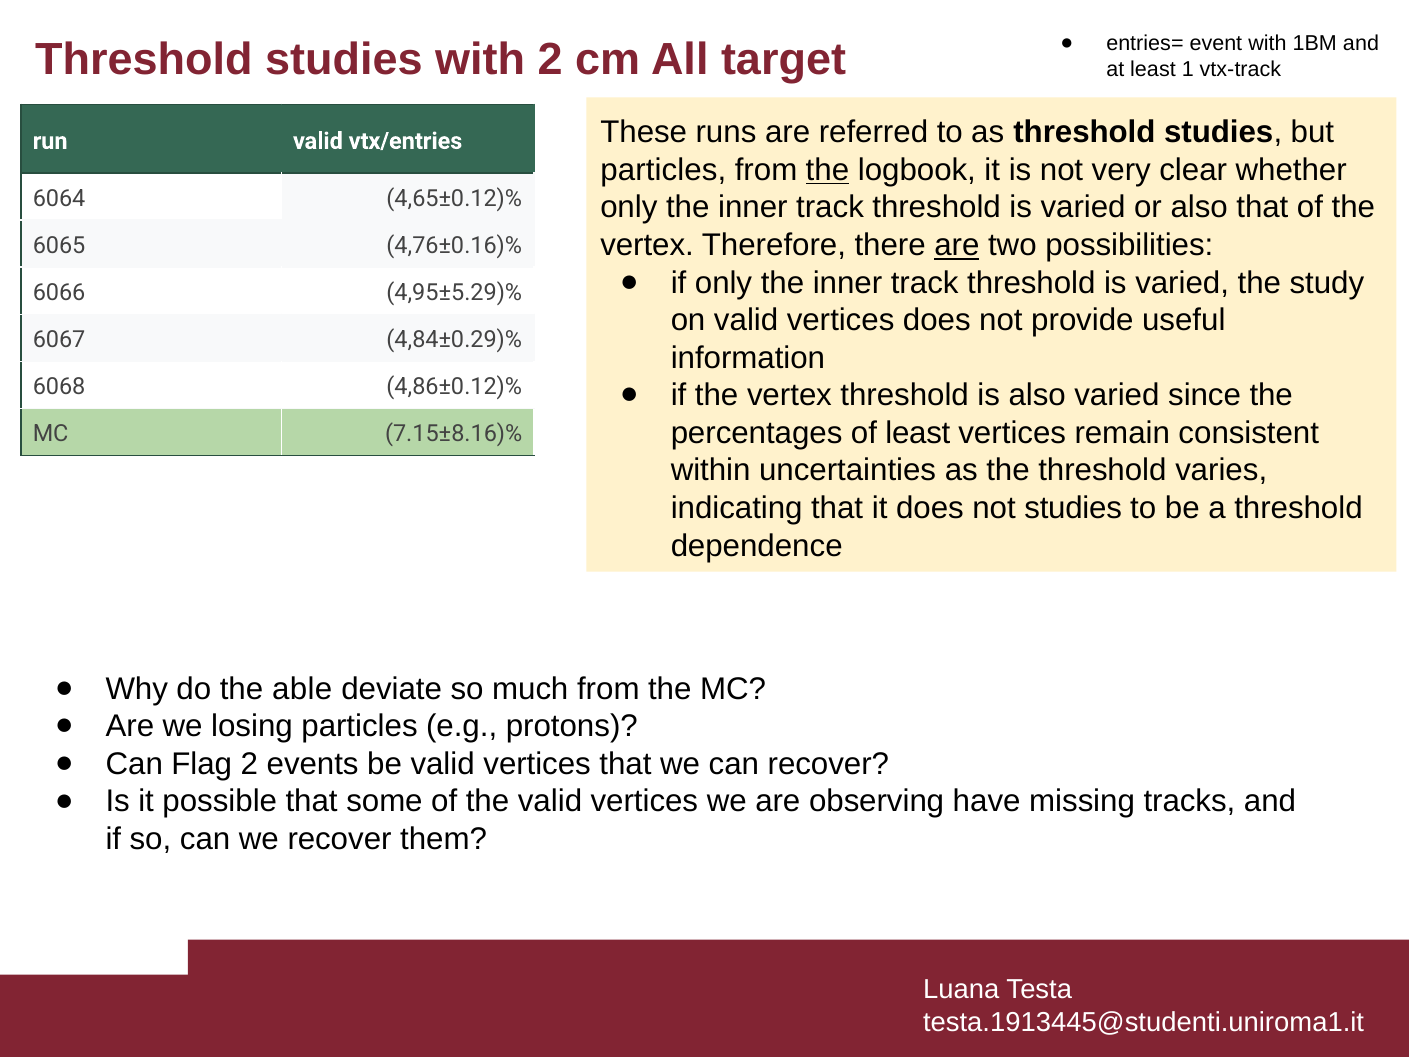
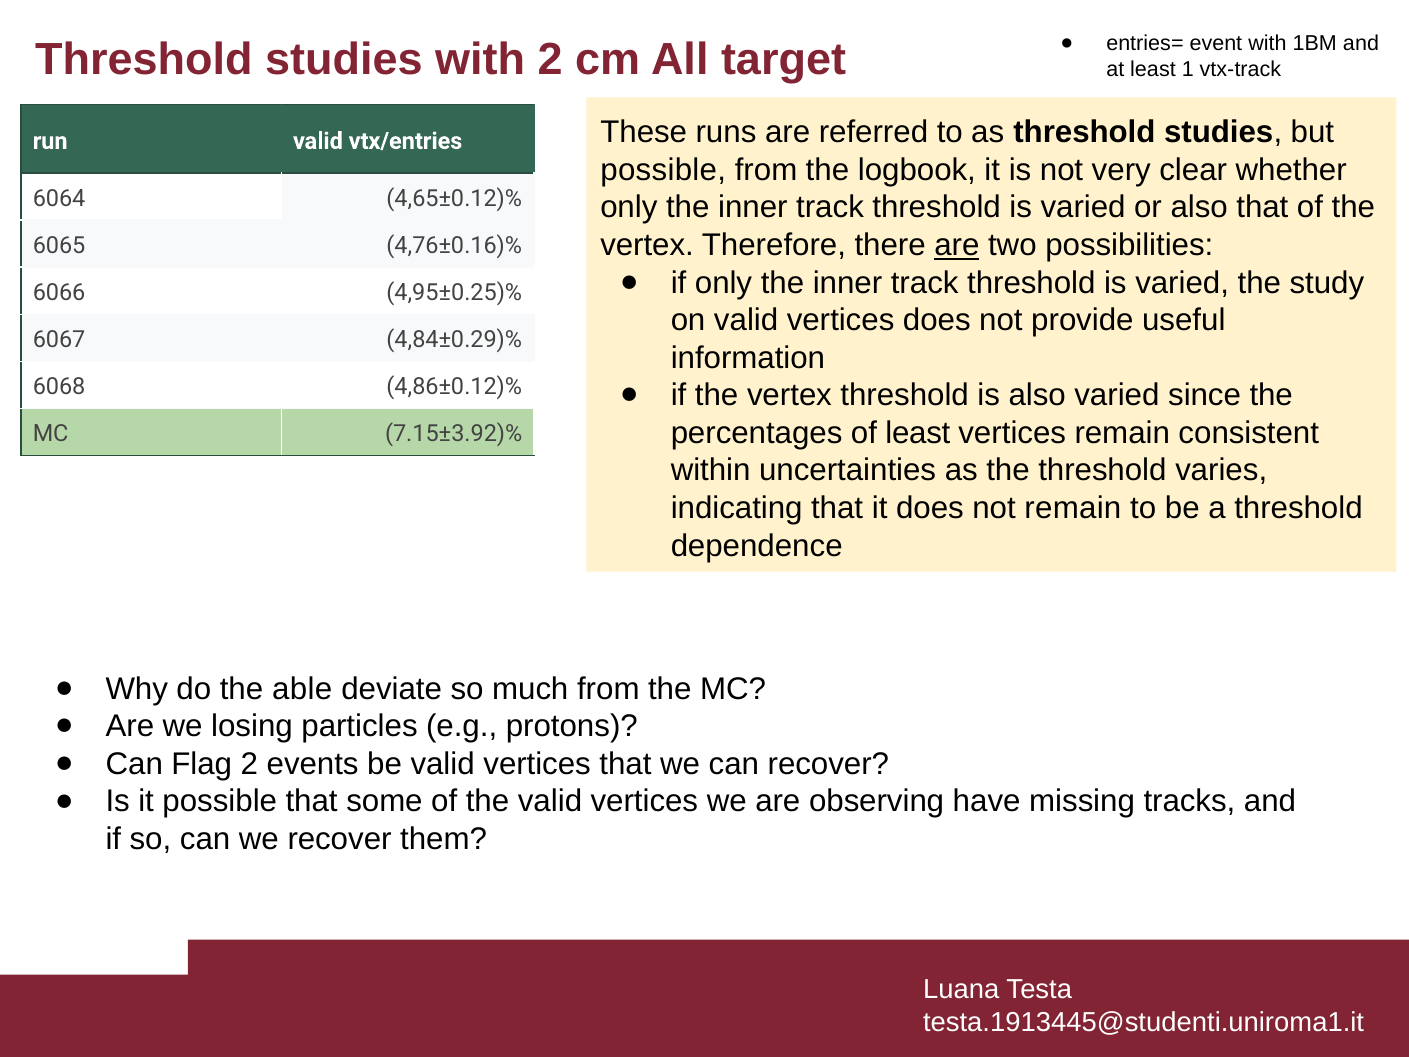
particles at (663, 170): particles -> possible
the at (827, 170) underline: present -> none
4,95±5.29)%: 4,95±5.29)% -> 4,95±0.25)%
7.15±8.16)%: 7.15±8.16)% -> 7.15±3.92)%
not studies: studies -> remain
